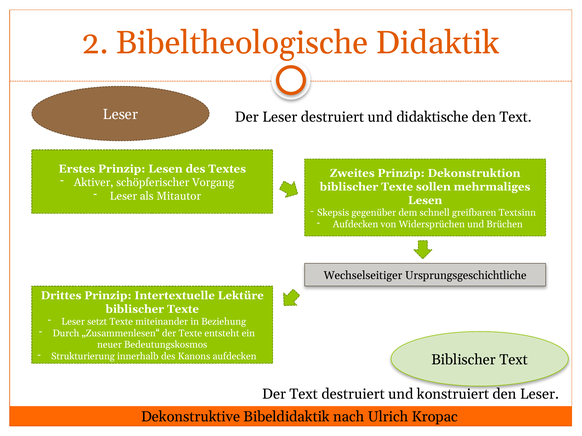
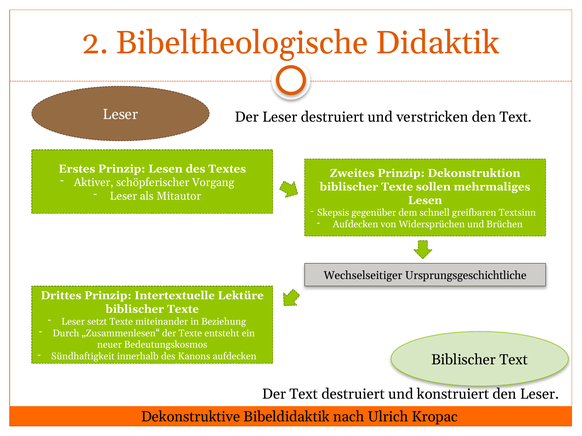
didaktische: didaktische -> verstricken
Strukturierung: Strukturierung -> Sündhaftigkeit
